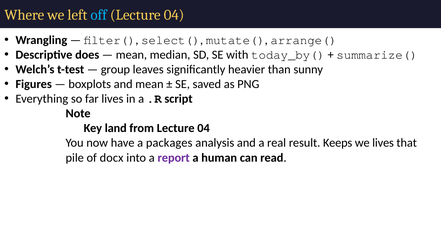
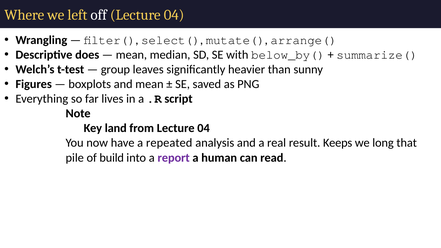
off colour: light blue -> white
today_by(: today_by( -> below_by(
packages: packages -> repeated
we lives: lives -> long
docx: docx -> build
